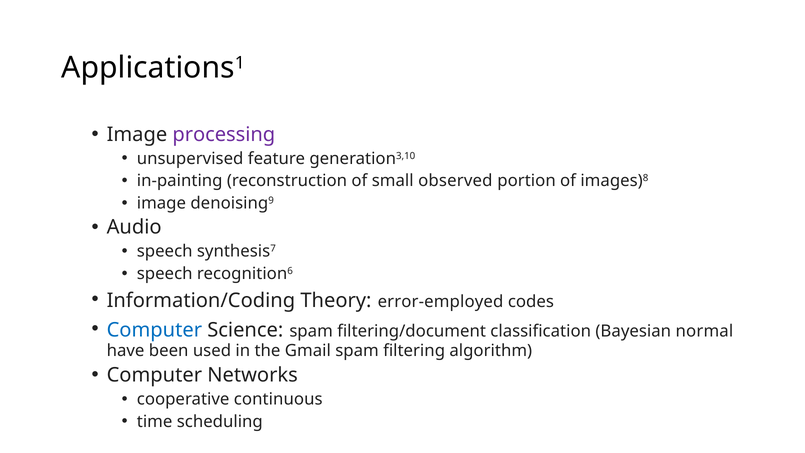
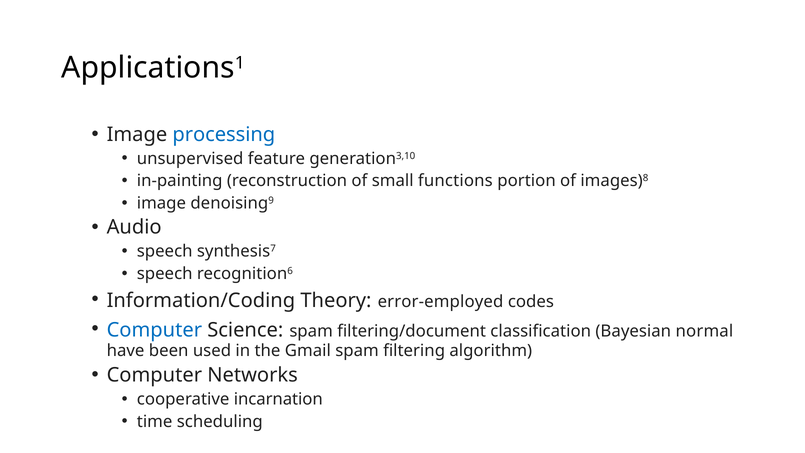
processing colour: purple -> blue
observed: observed -> functions
continuous: continuous -> incarnation
